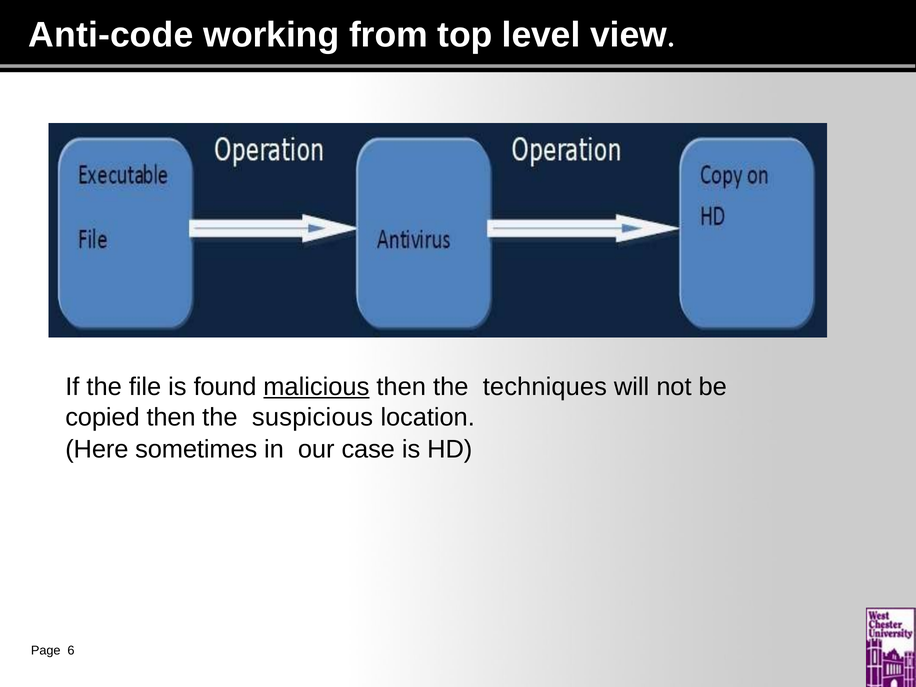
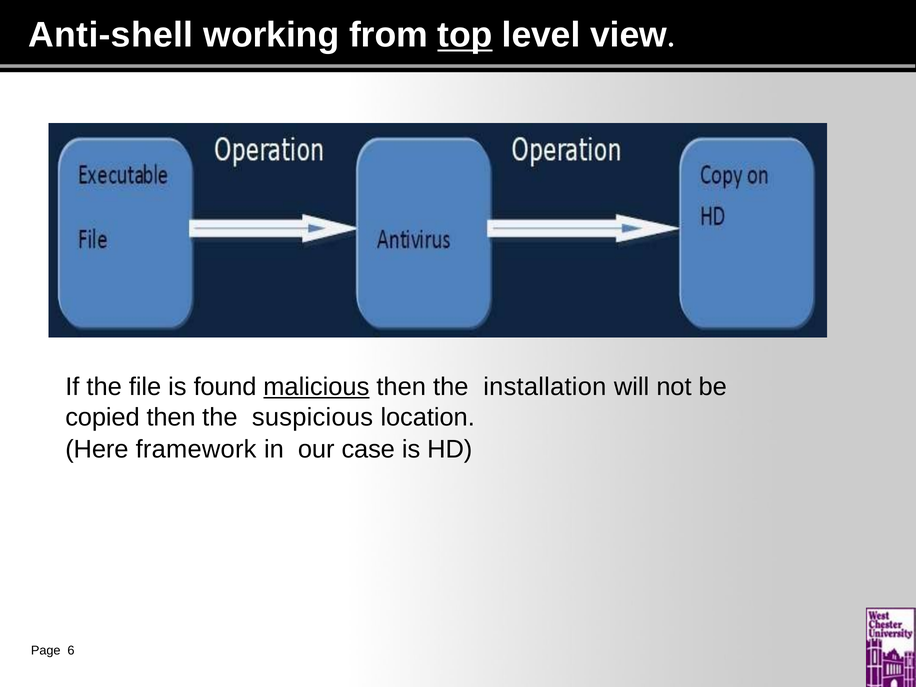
Anti-code: Anti-code -> Anti-shell
top underline: none -> present
techniques: techniques -> installation
sometimes: sometimes -> framework
